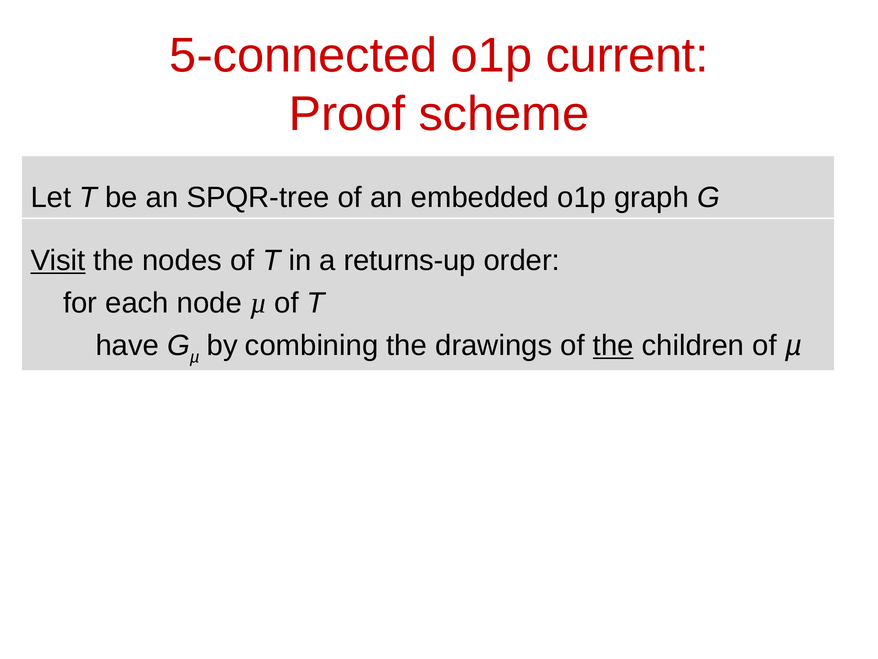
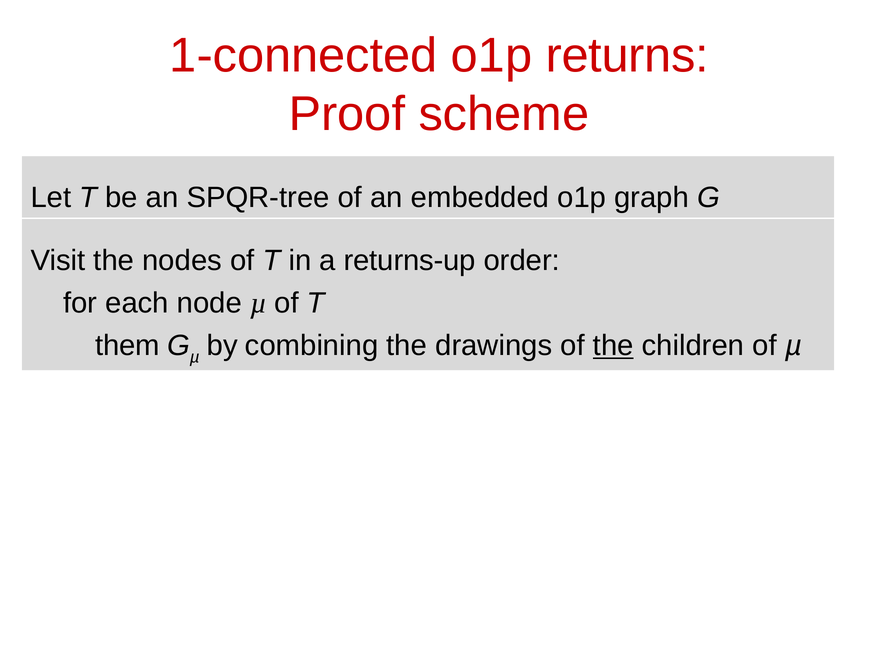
5-connected: 5-connected -> 1-connected
current: current -> returns
Visit underline: present -> none
have: have -> them
